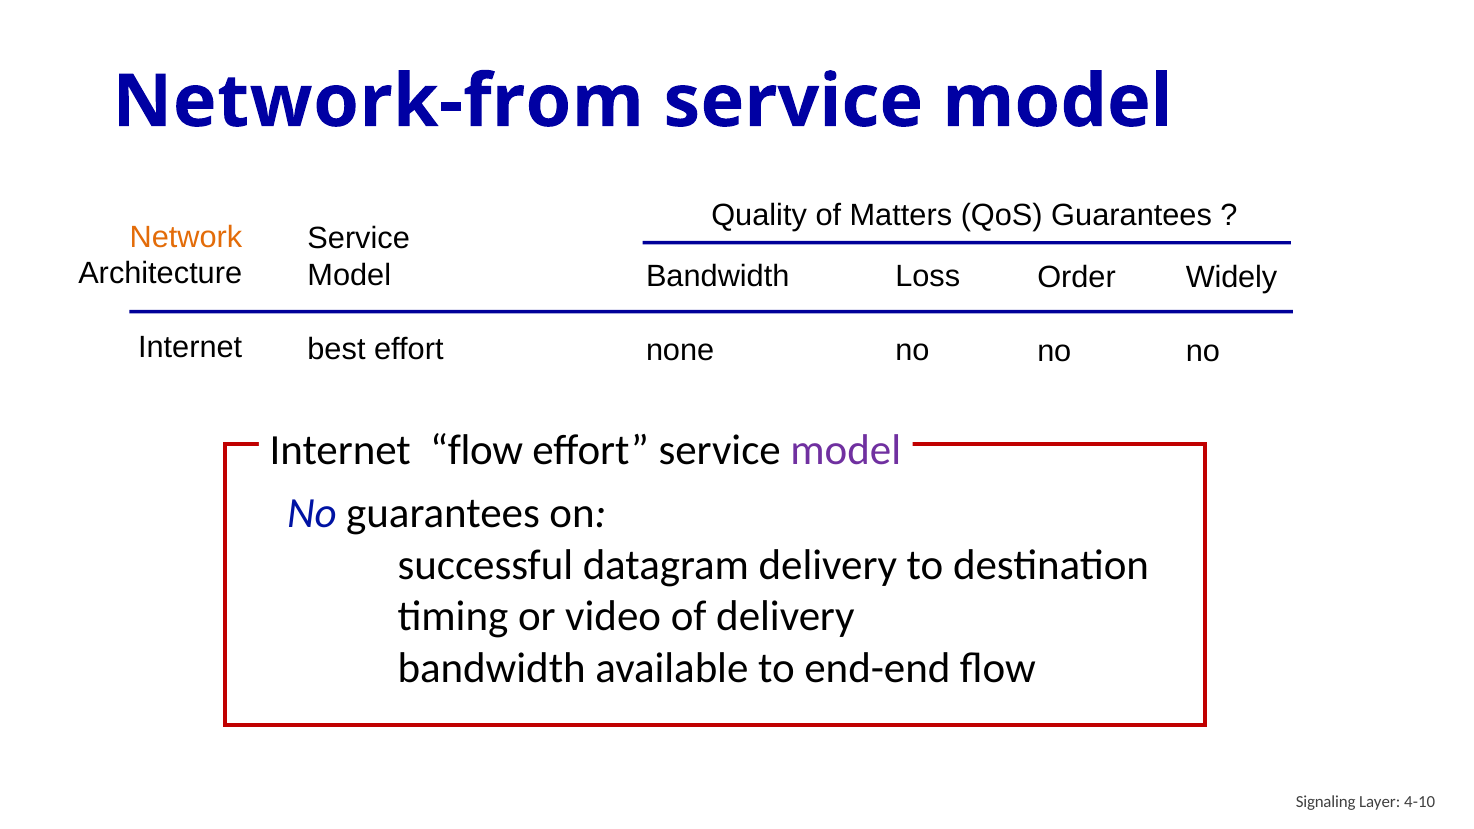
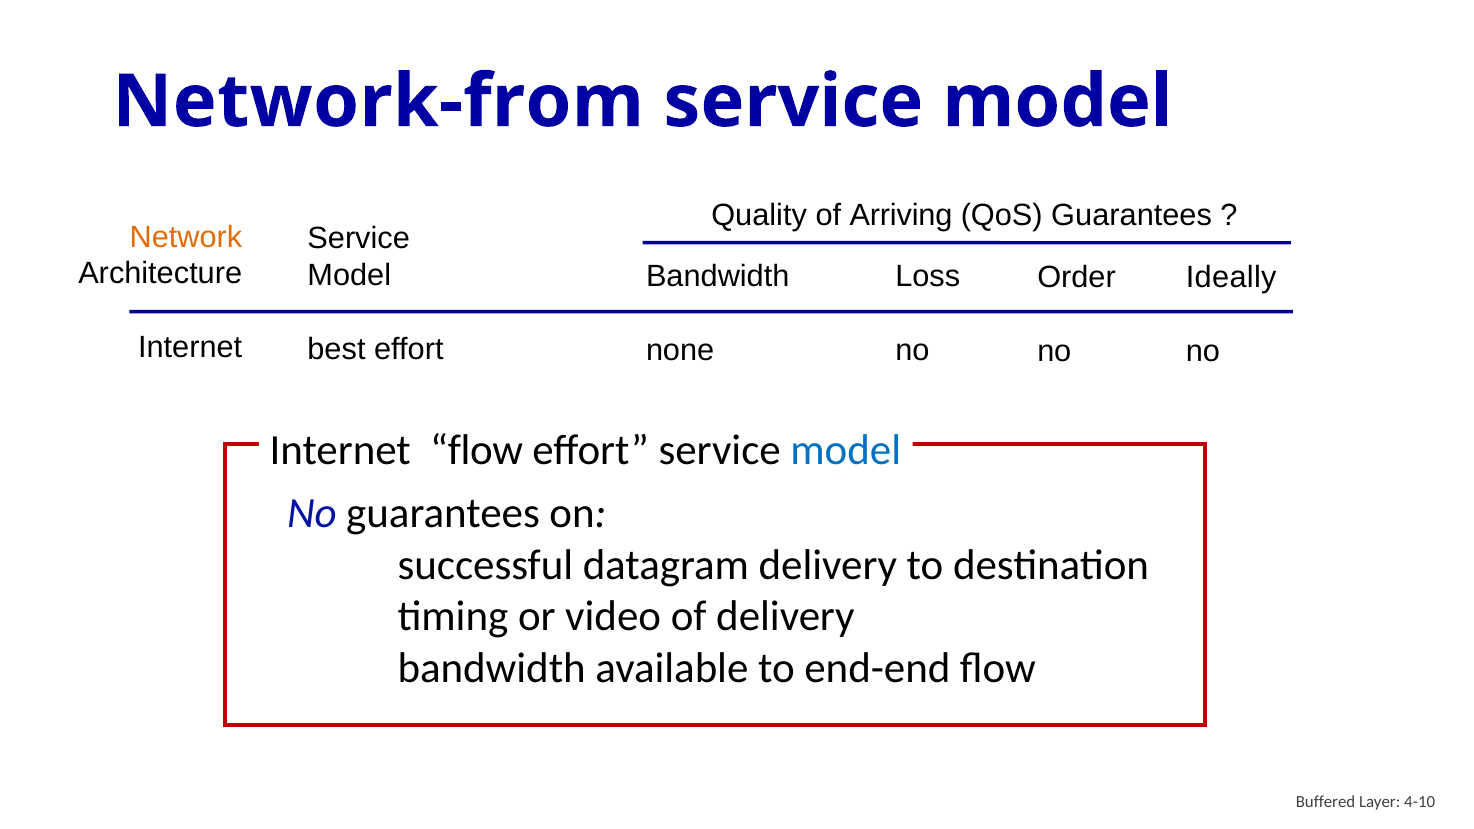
Matters: Matters -> Arriving
Widely: Widely -> Ideally
model at (846, 450) colour: purple -> blue
Signaling: Signaling -> Buffered
